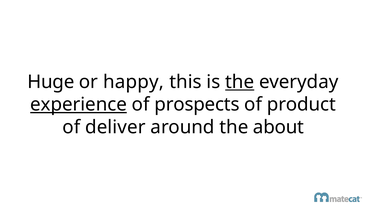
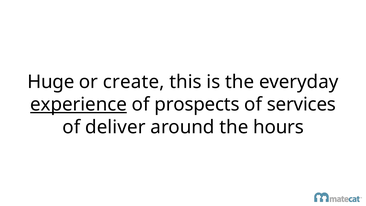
happy: happy -> create
the at (240, 82) underline: present -> none
product: product -> services
about: about -> hours
